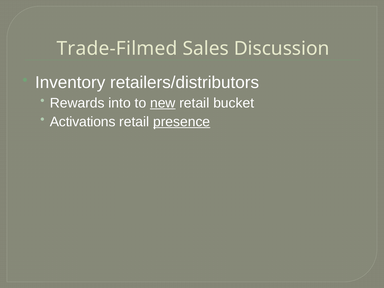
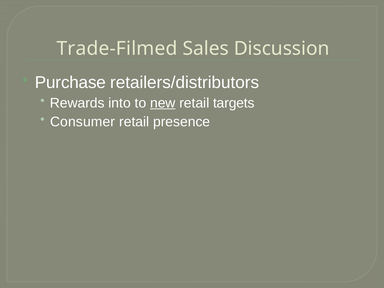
Inventory: Inventory -> Purchase
bucket: bucket -> targets
Activations: Activations -> Consumer
presence underline: present -> none
